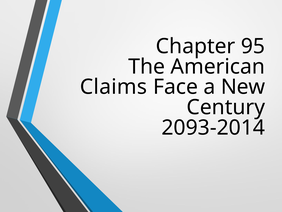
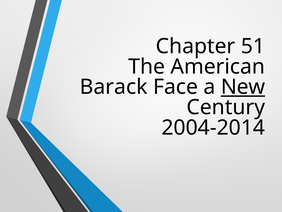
95: 95 -> 51
Claims: Claims -> Barack
New underline: none -> present
2093-2014: 2093-2014 -> 2004-2014
